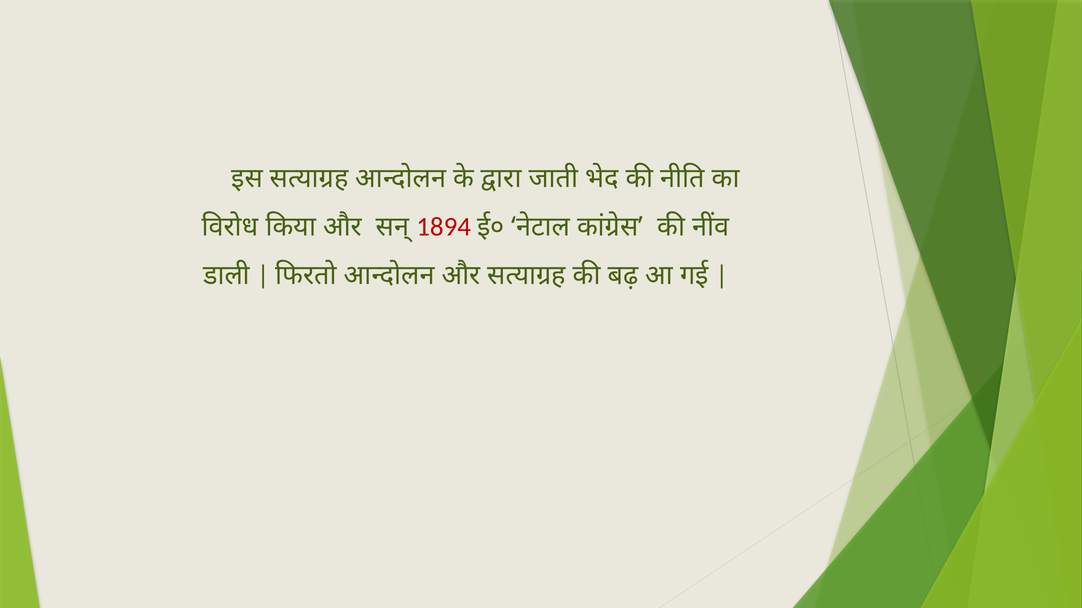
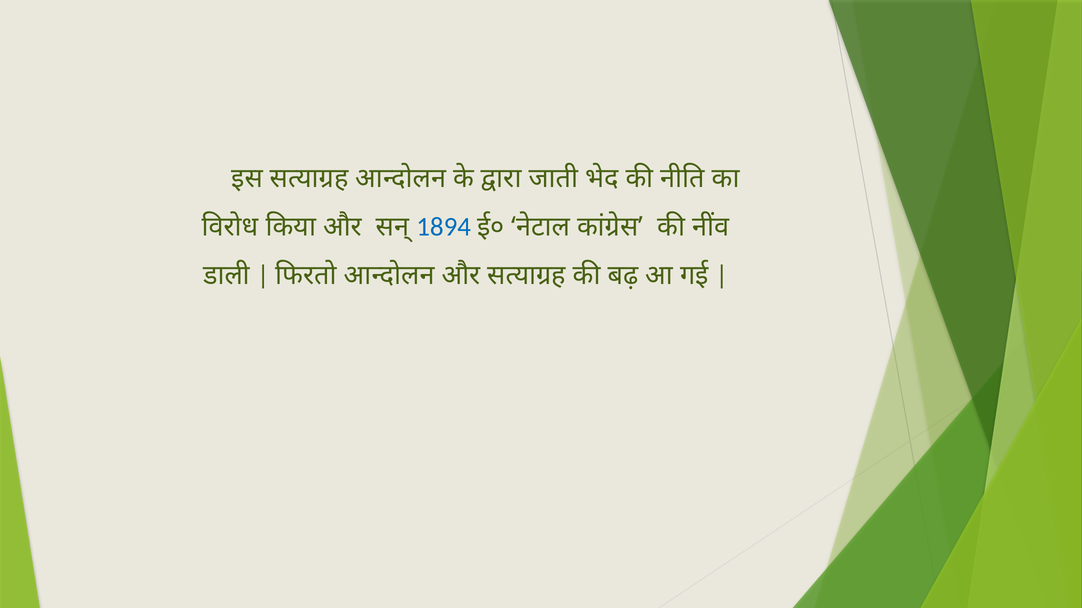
1894 colour: red -> blue
